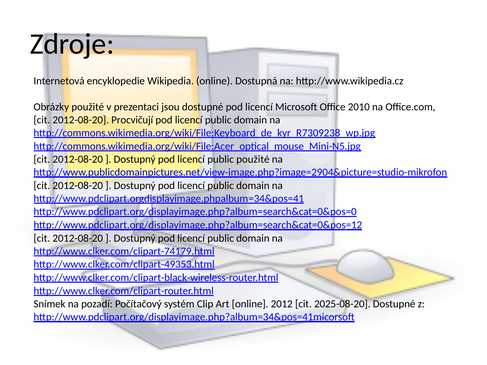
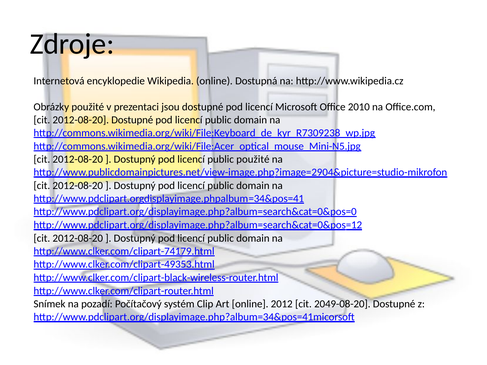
2012-08-20 Procvičují: Procvičují -> Dostupné
2025-08-20: 2025-08-20 -> 2049-08-20
